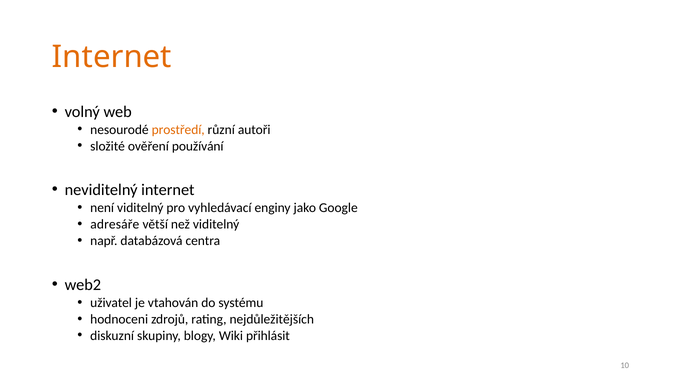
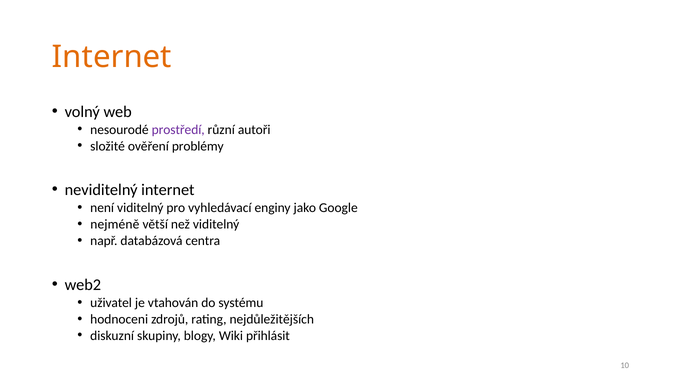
prostředí colour: orange -> purple
používání: používání -> problémy
adresáře: adresáře -> nejméně
